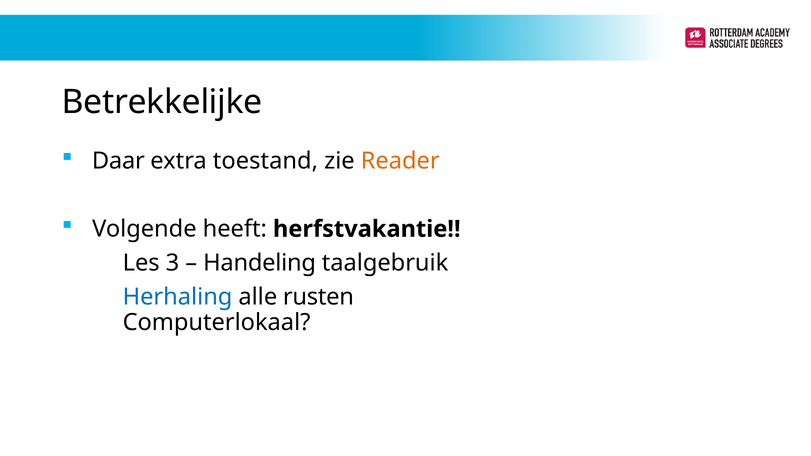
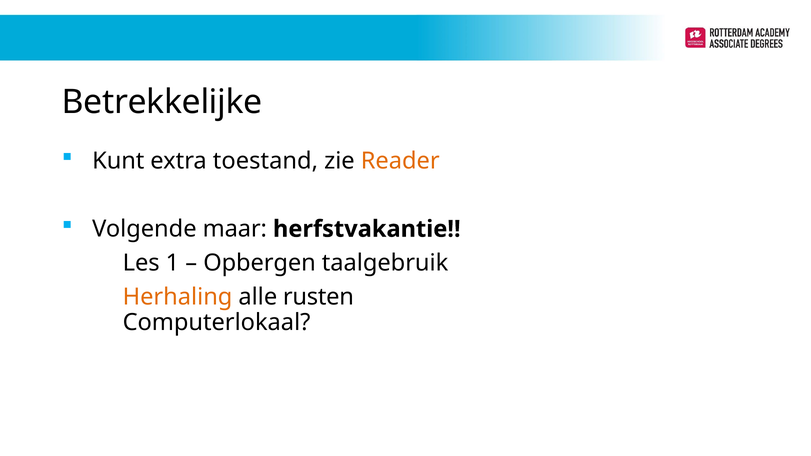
Daar: Daar -> Kunt
heeft: heeft -> maar
3: 3 -> 1
Handeling: Handeling -> Opbergen
Herhaling colour: blue -> orange
